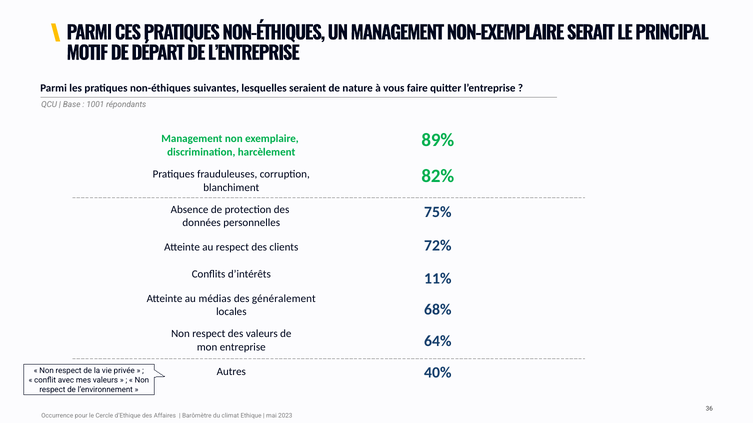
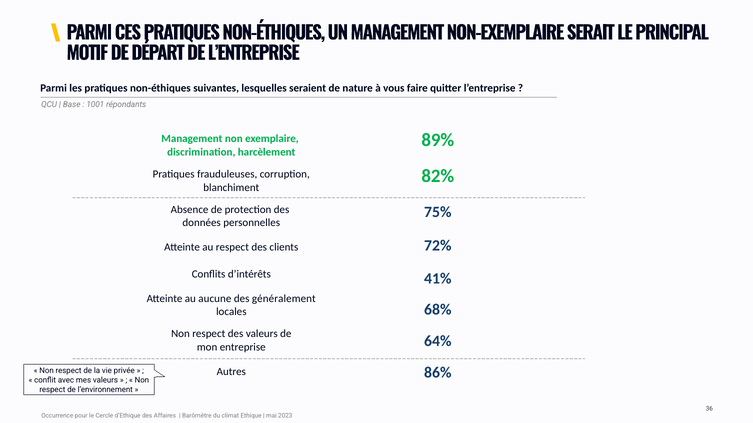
11%: 11% -> 41%
médias: médias -> aucune
40%: 40% -> 86%
